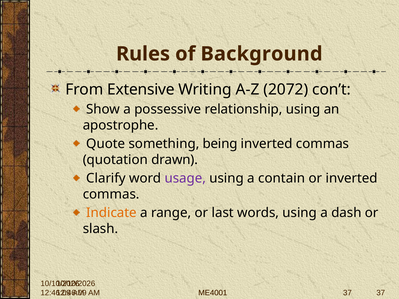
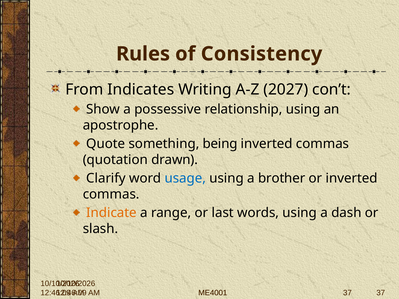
Background: Background -> Consistency
Extensive: Extensive -> Indicates
2072: 2072 -> 2027
usage colour: purple -> blue
contain: contain -> brother
